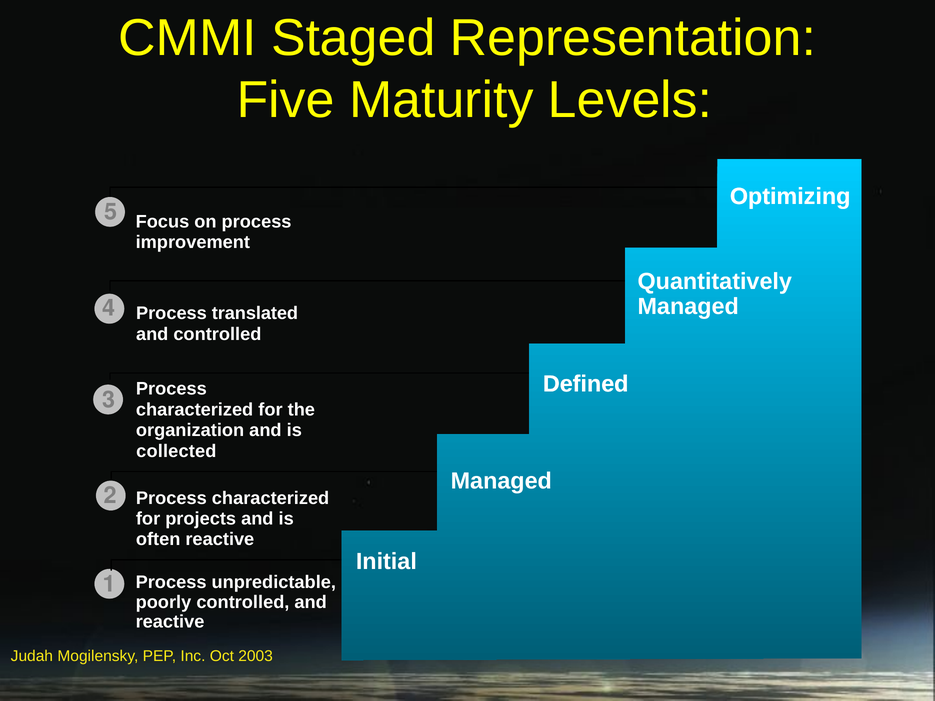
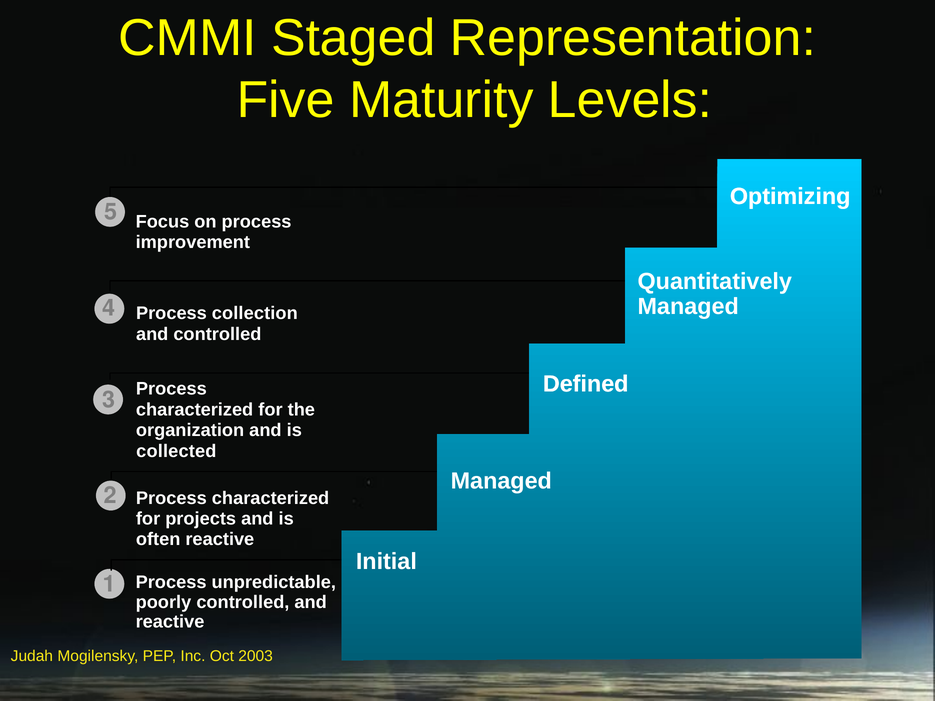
translated: translated -> collection
